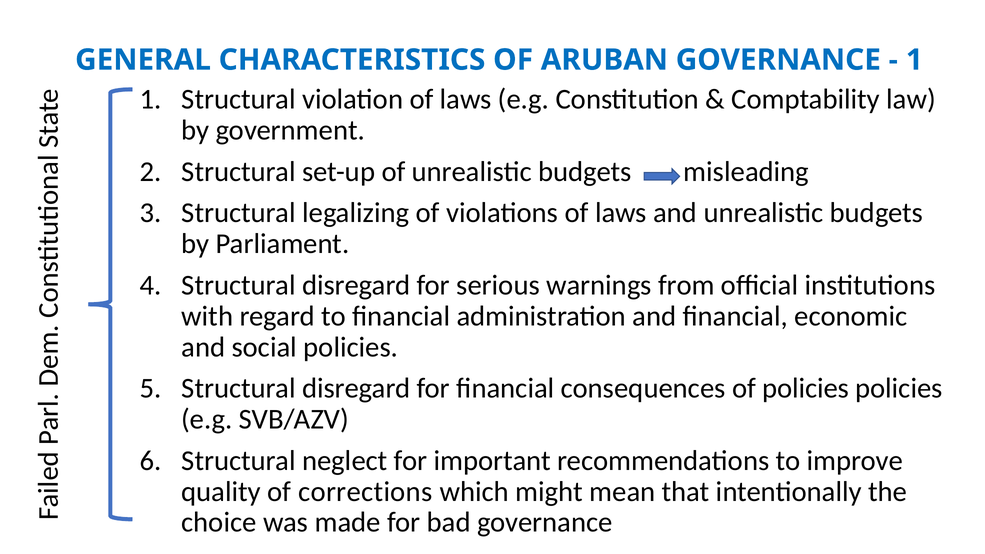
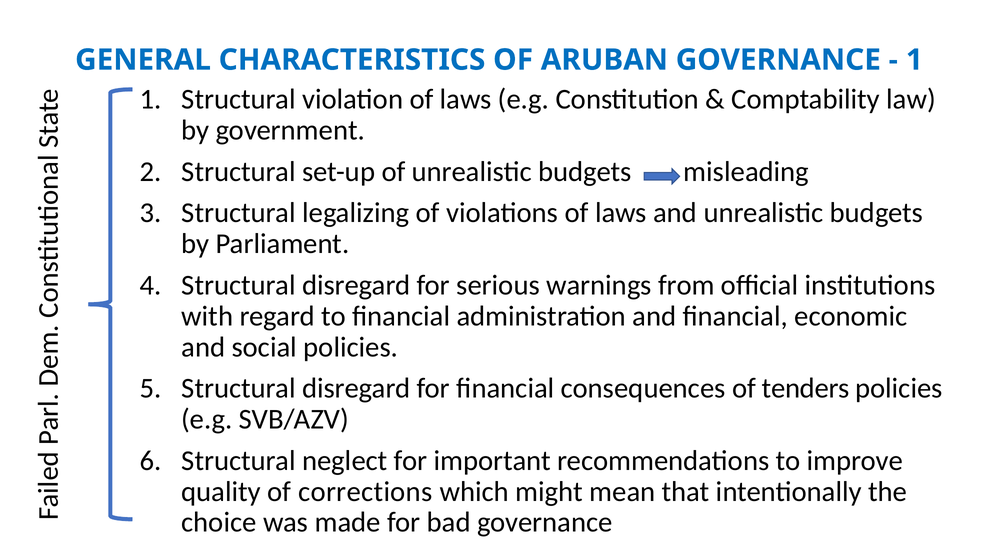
of policies: policies -> tenders
